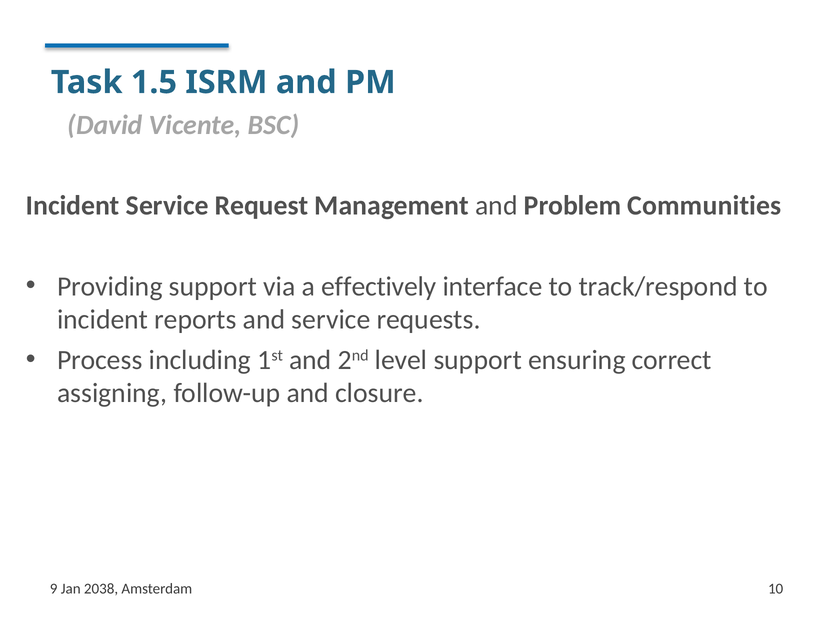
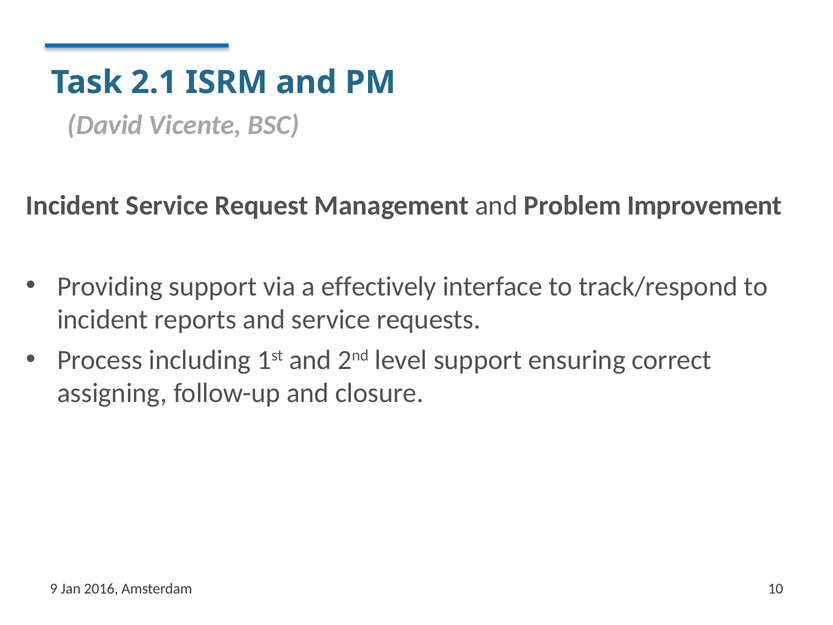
1.5: 1.5 -> 2.1
Communities: Communities -> Improvement
2038: 2038 -> 2016
